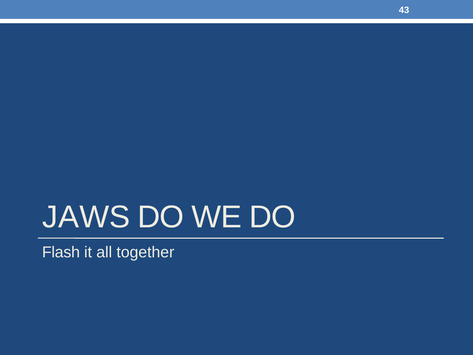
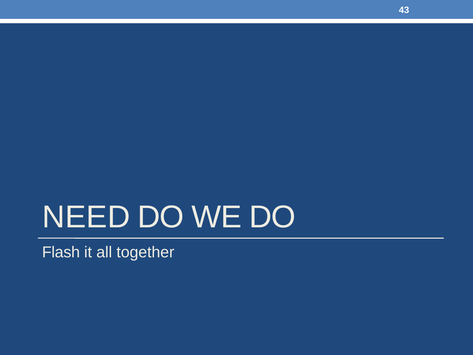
JAWS: JAWS -> NEED
